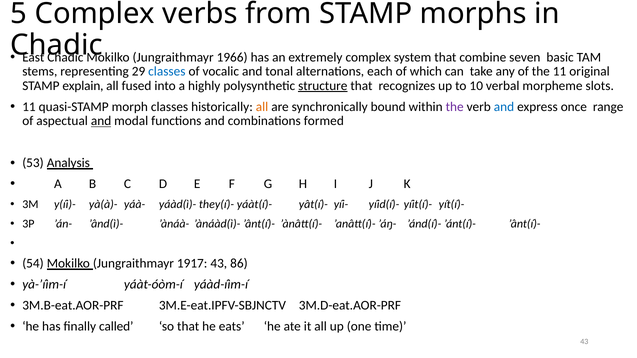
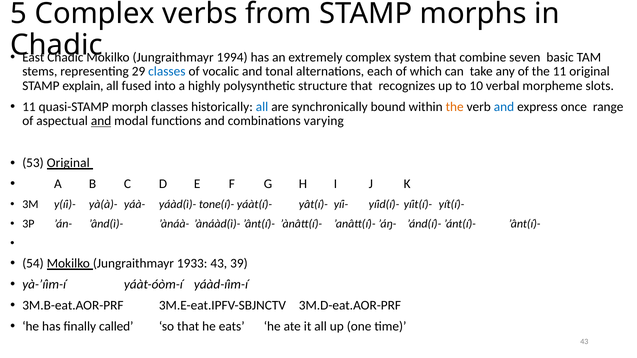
1966: 1966 -> 1994
structure underline: present -> none
all at (262, 107) colour: orange -> blue
the at (455, 107) colour: purple -> orange
formed: formed -> varying
53 Analysis: Analysis -> Original
they(í)-: they(í)- -> tone(í)-
1917: 1917 -> 1933
86: 86 -> 39
